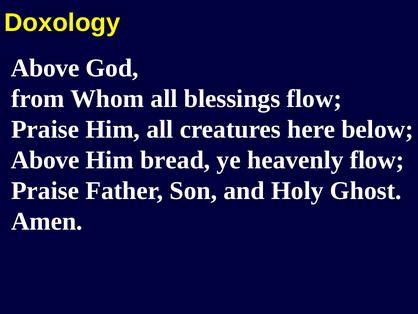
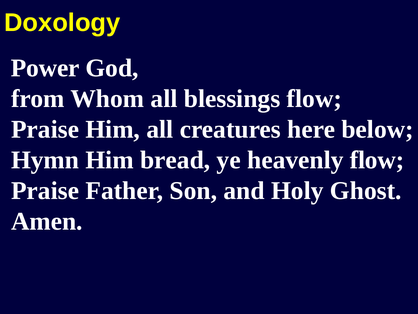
Above at (45, 68): Above -> Power
Above at (45, 160): Above -> Hymn
